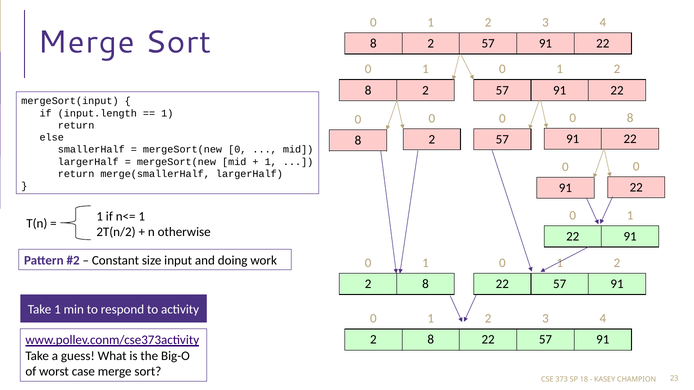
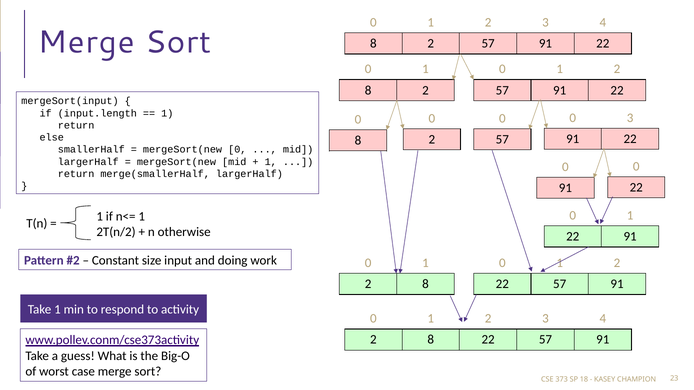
8 at (630, 118): 8 -> 3
